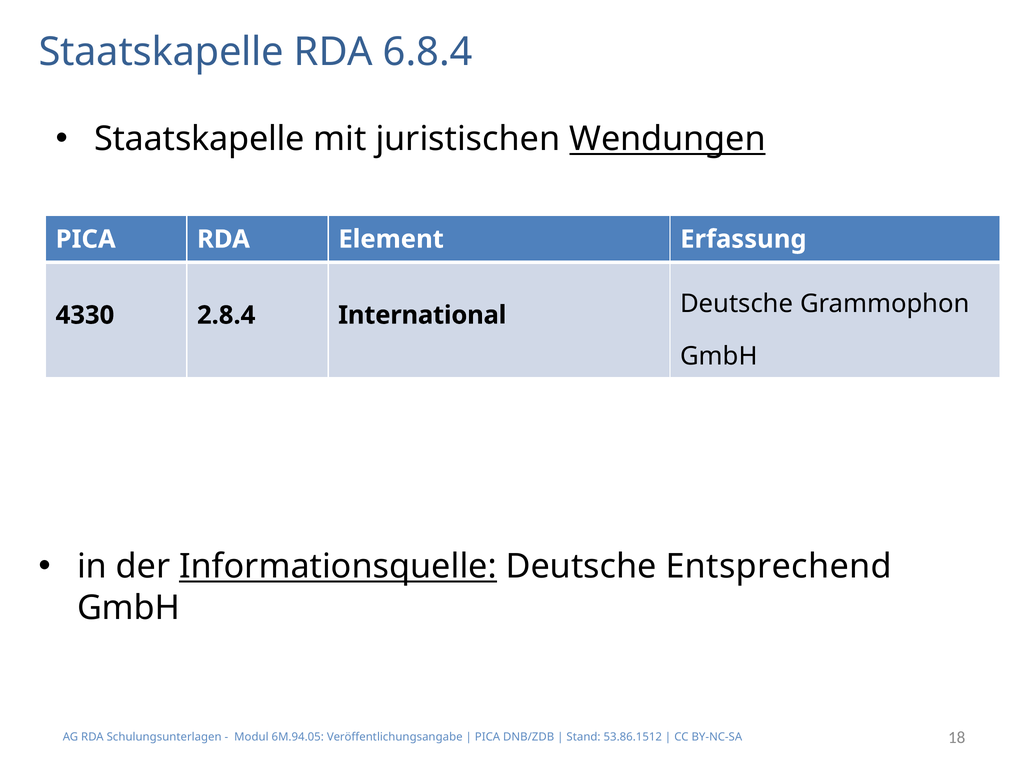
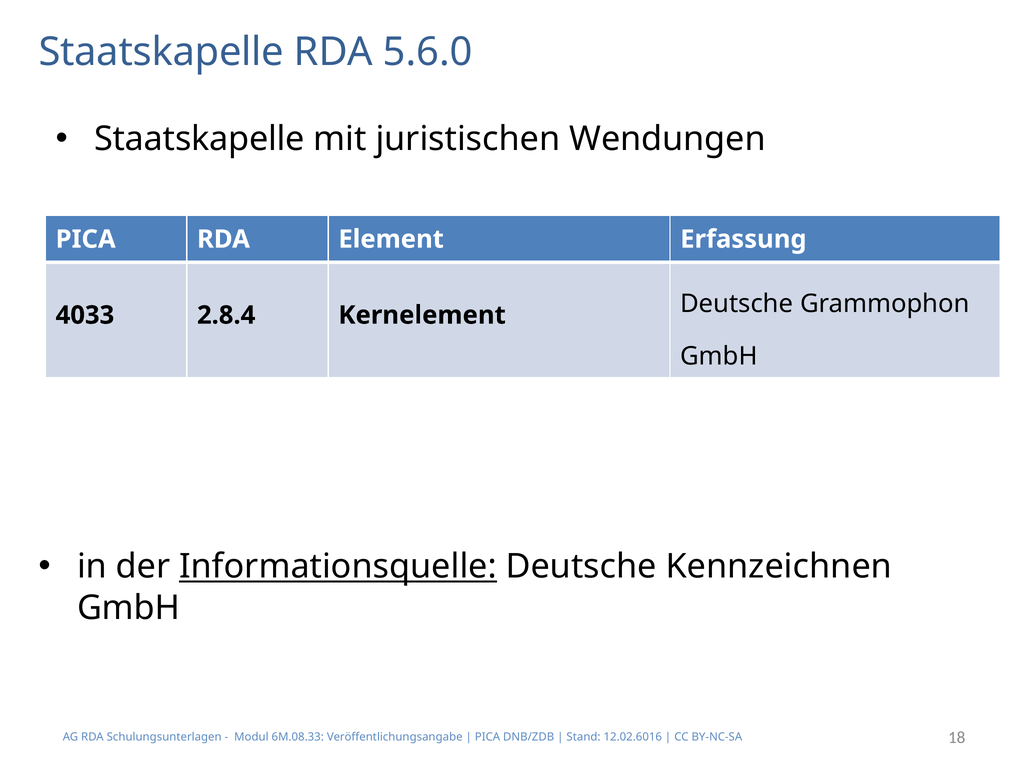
6.8.4: 6.8.4 -> 5.6.0
Wendungen underline: present -> none
4330: 4330 -> 4033
International: International -> Kernelement
Entsprechend: Entsprechend -> Kennzeichnen
6M.94.05: 6M.94.05 -> 6M.08.33
53.86.1512: 53.86.1512 -> 12.02.6016
